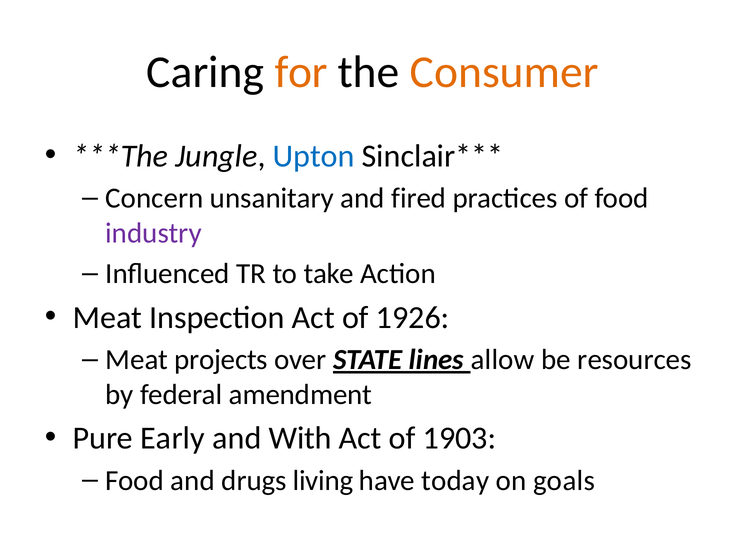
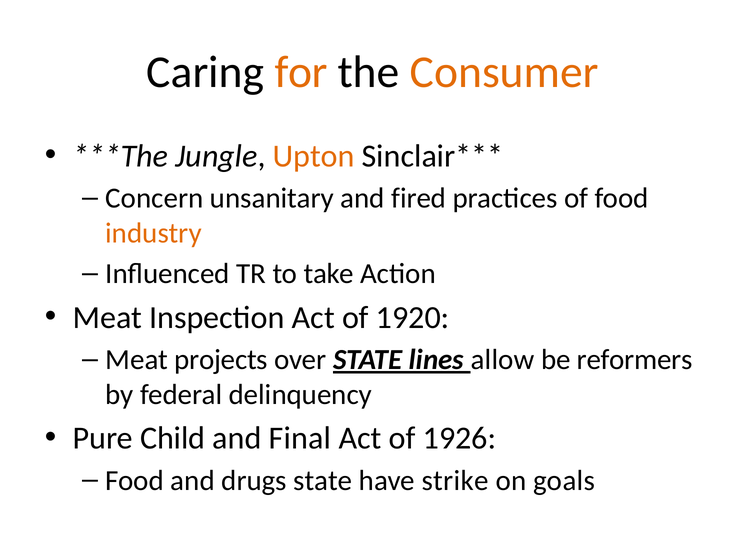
Upton colour: blue -> orange
industry colour: purple -> orange
1926: 1926 -> 1920
resources: resources -> reformers
amendment: amendment -> delinquency
Early: Early -> Child
With: With -> Final
1903: 1903 -> 1926
drugs living: living -> state
today: today -> strike
